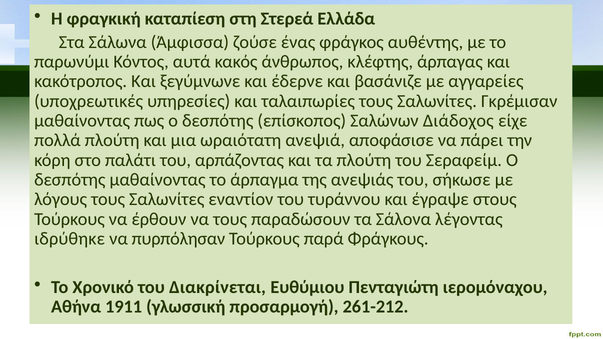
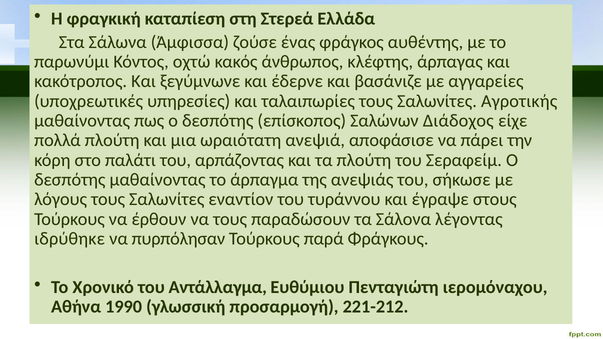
αυτά: αυτά -> οχτώ
Γκρέμισαν: Γκρέμισαν -> Αγροτικής
Διακρίνεται: Διακρίνεται -> Αντάλλαγμα
1911: 1911 -> 1990
261-212: 261-212 -> 221-212
